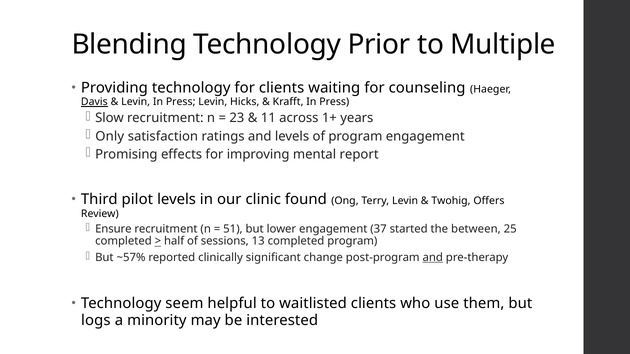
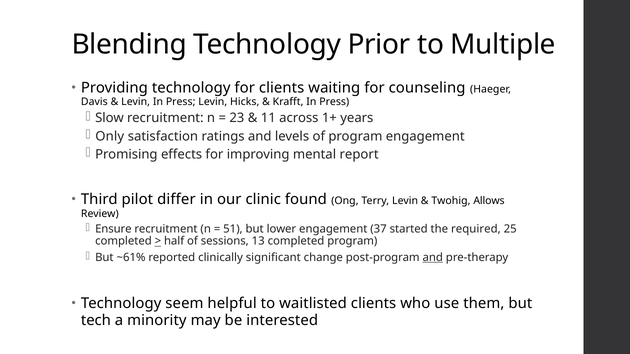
Davis underline: present -> none
pilot levels: levels -> differ
Offers: Offers -> Allows
between: between -> required
~57%: ~57% -> ~61%
logs: logs -> tech
